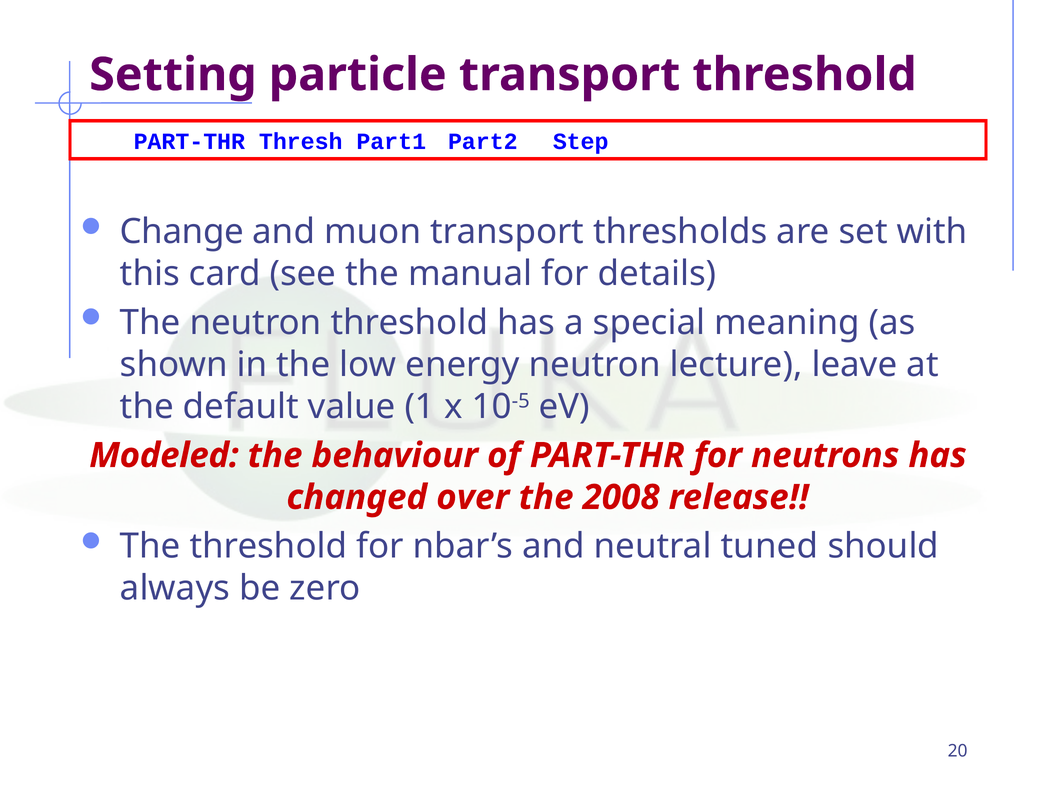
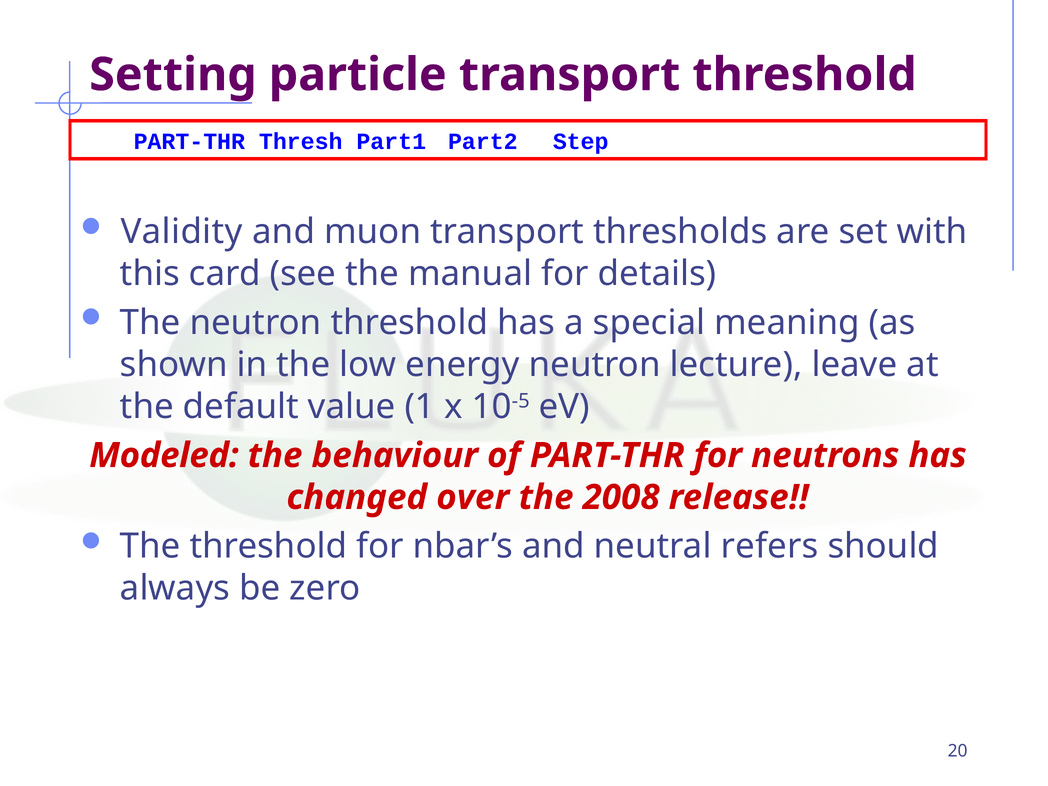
Change: Change -> Validity
tuned: tuned -> refers
